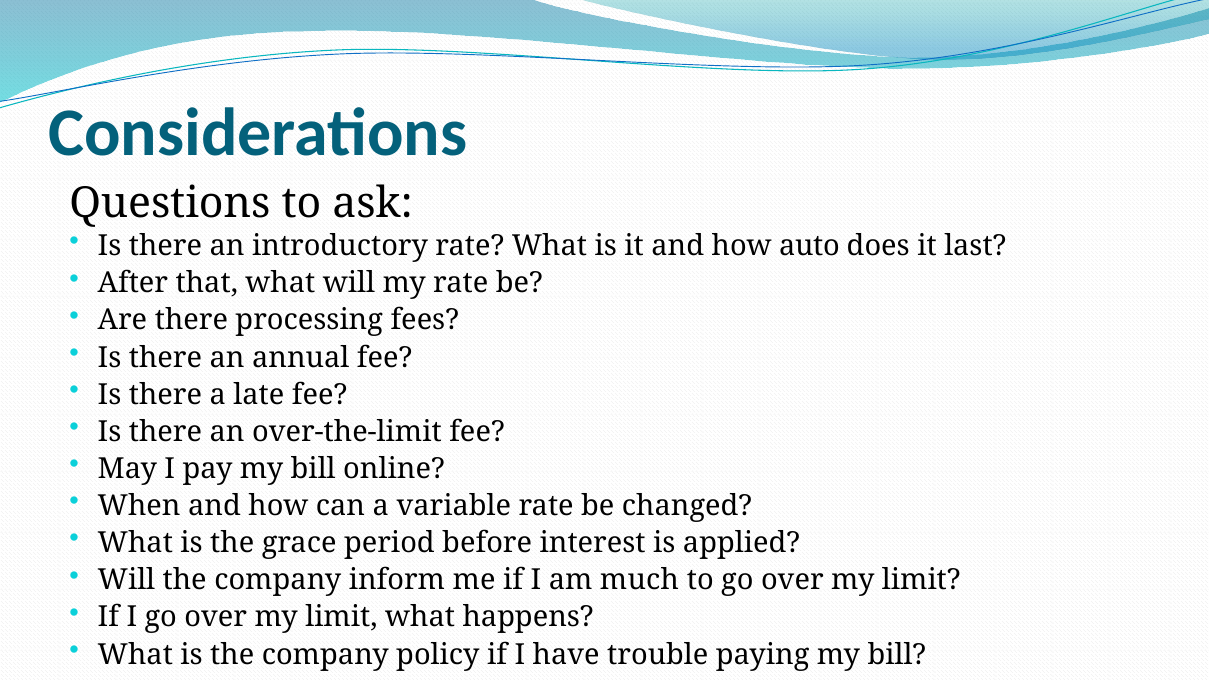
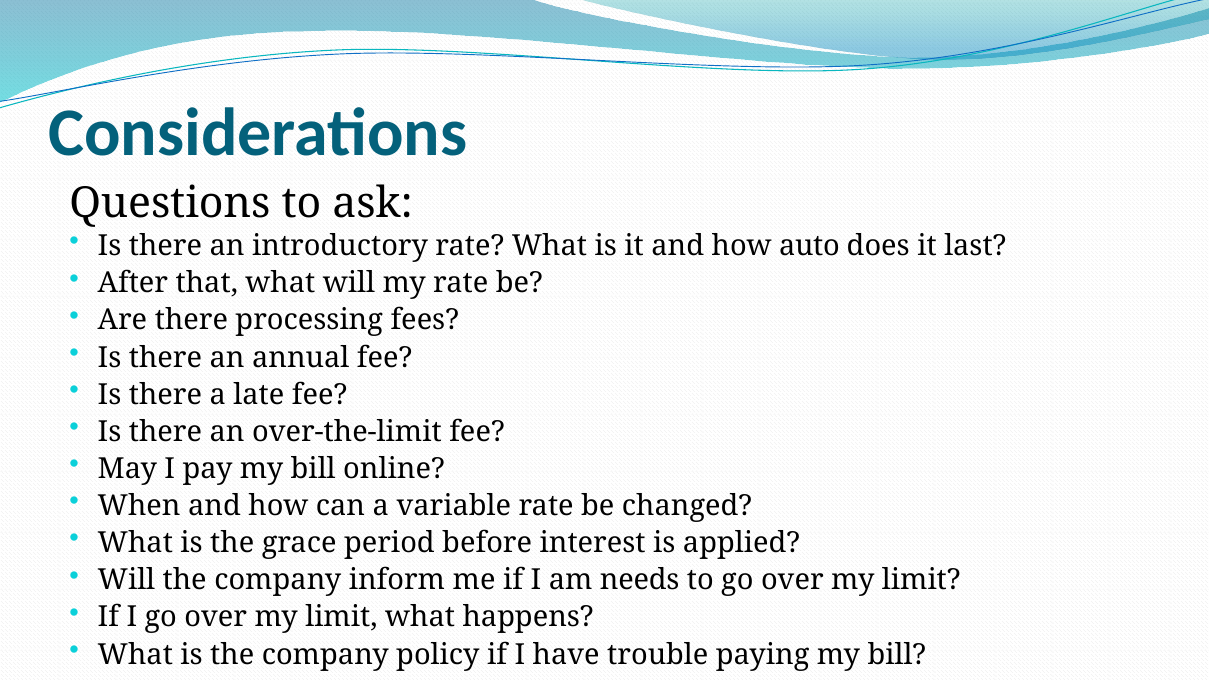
much: much -> needs
